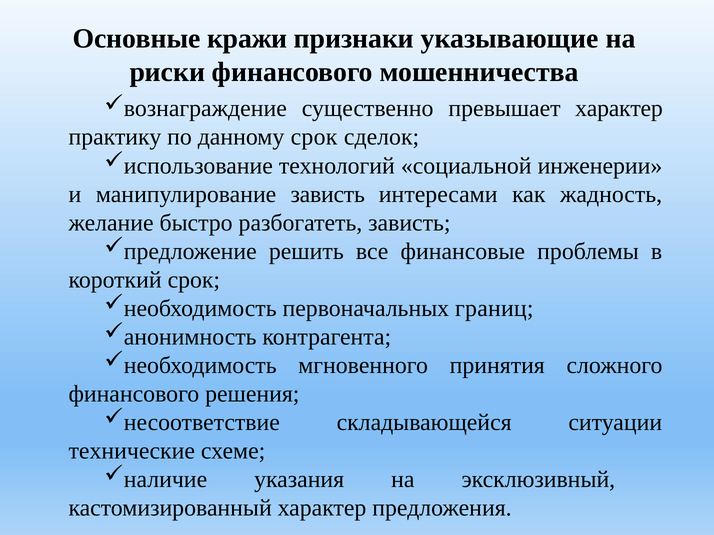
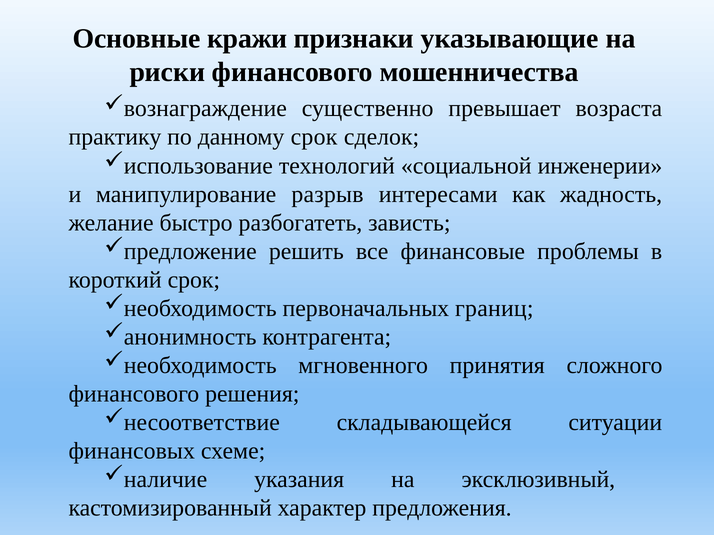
превышает характер: характер -> возраста
манипулирование зависть: зависть -> разрыв
технические: технические -> финансовых
